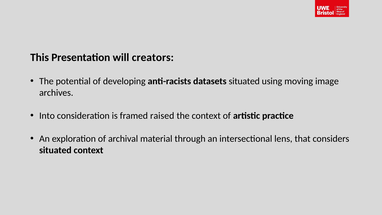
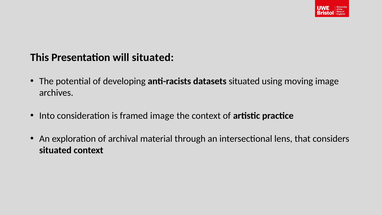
will creators: creators -> situated
framed raised: raised -> image
